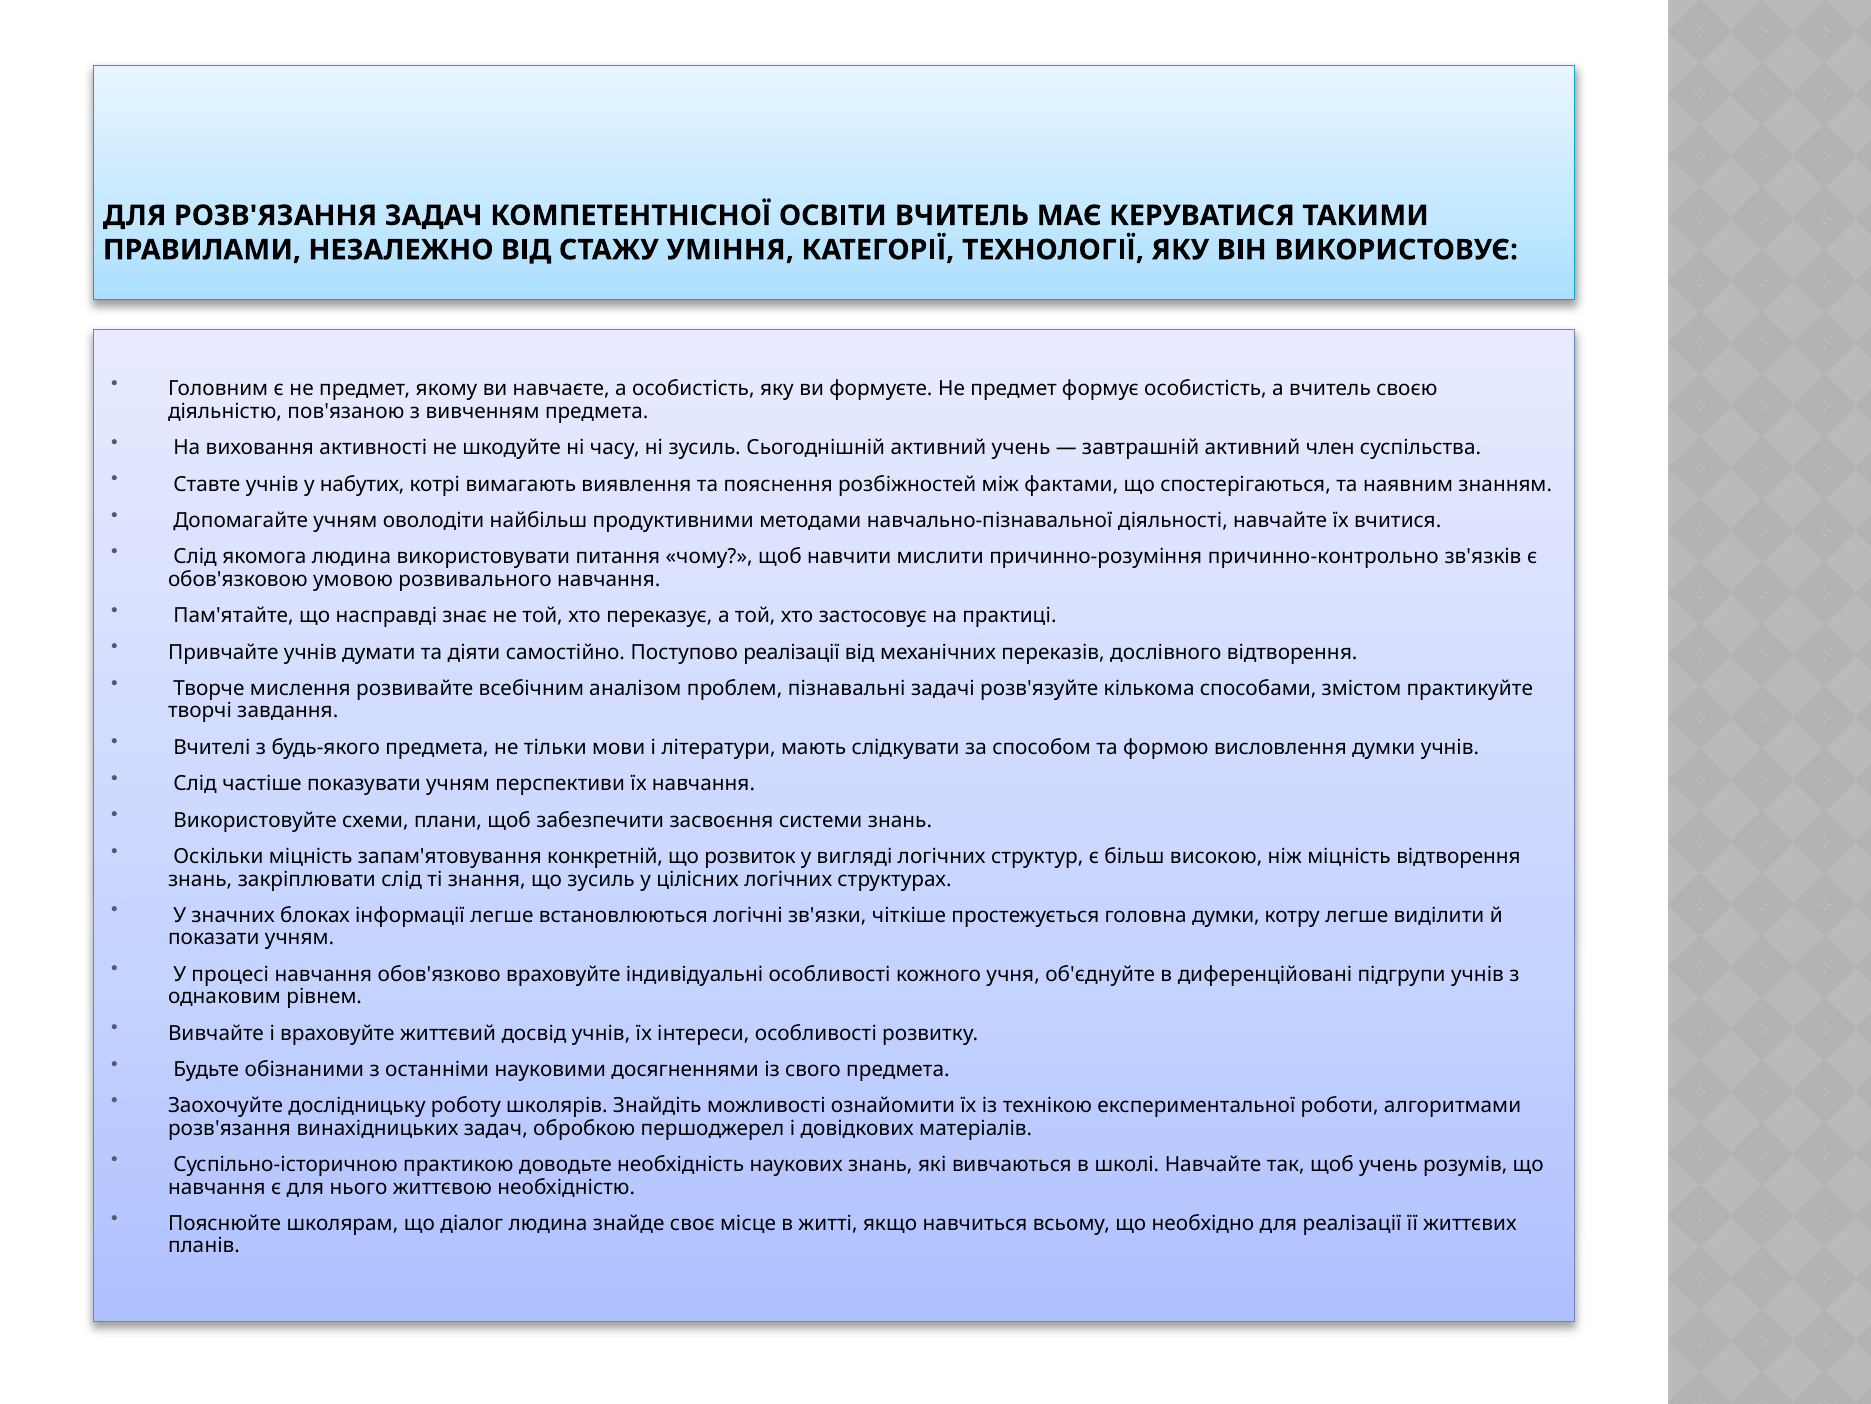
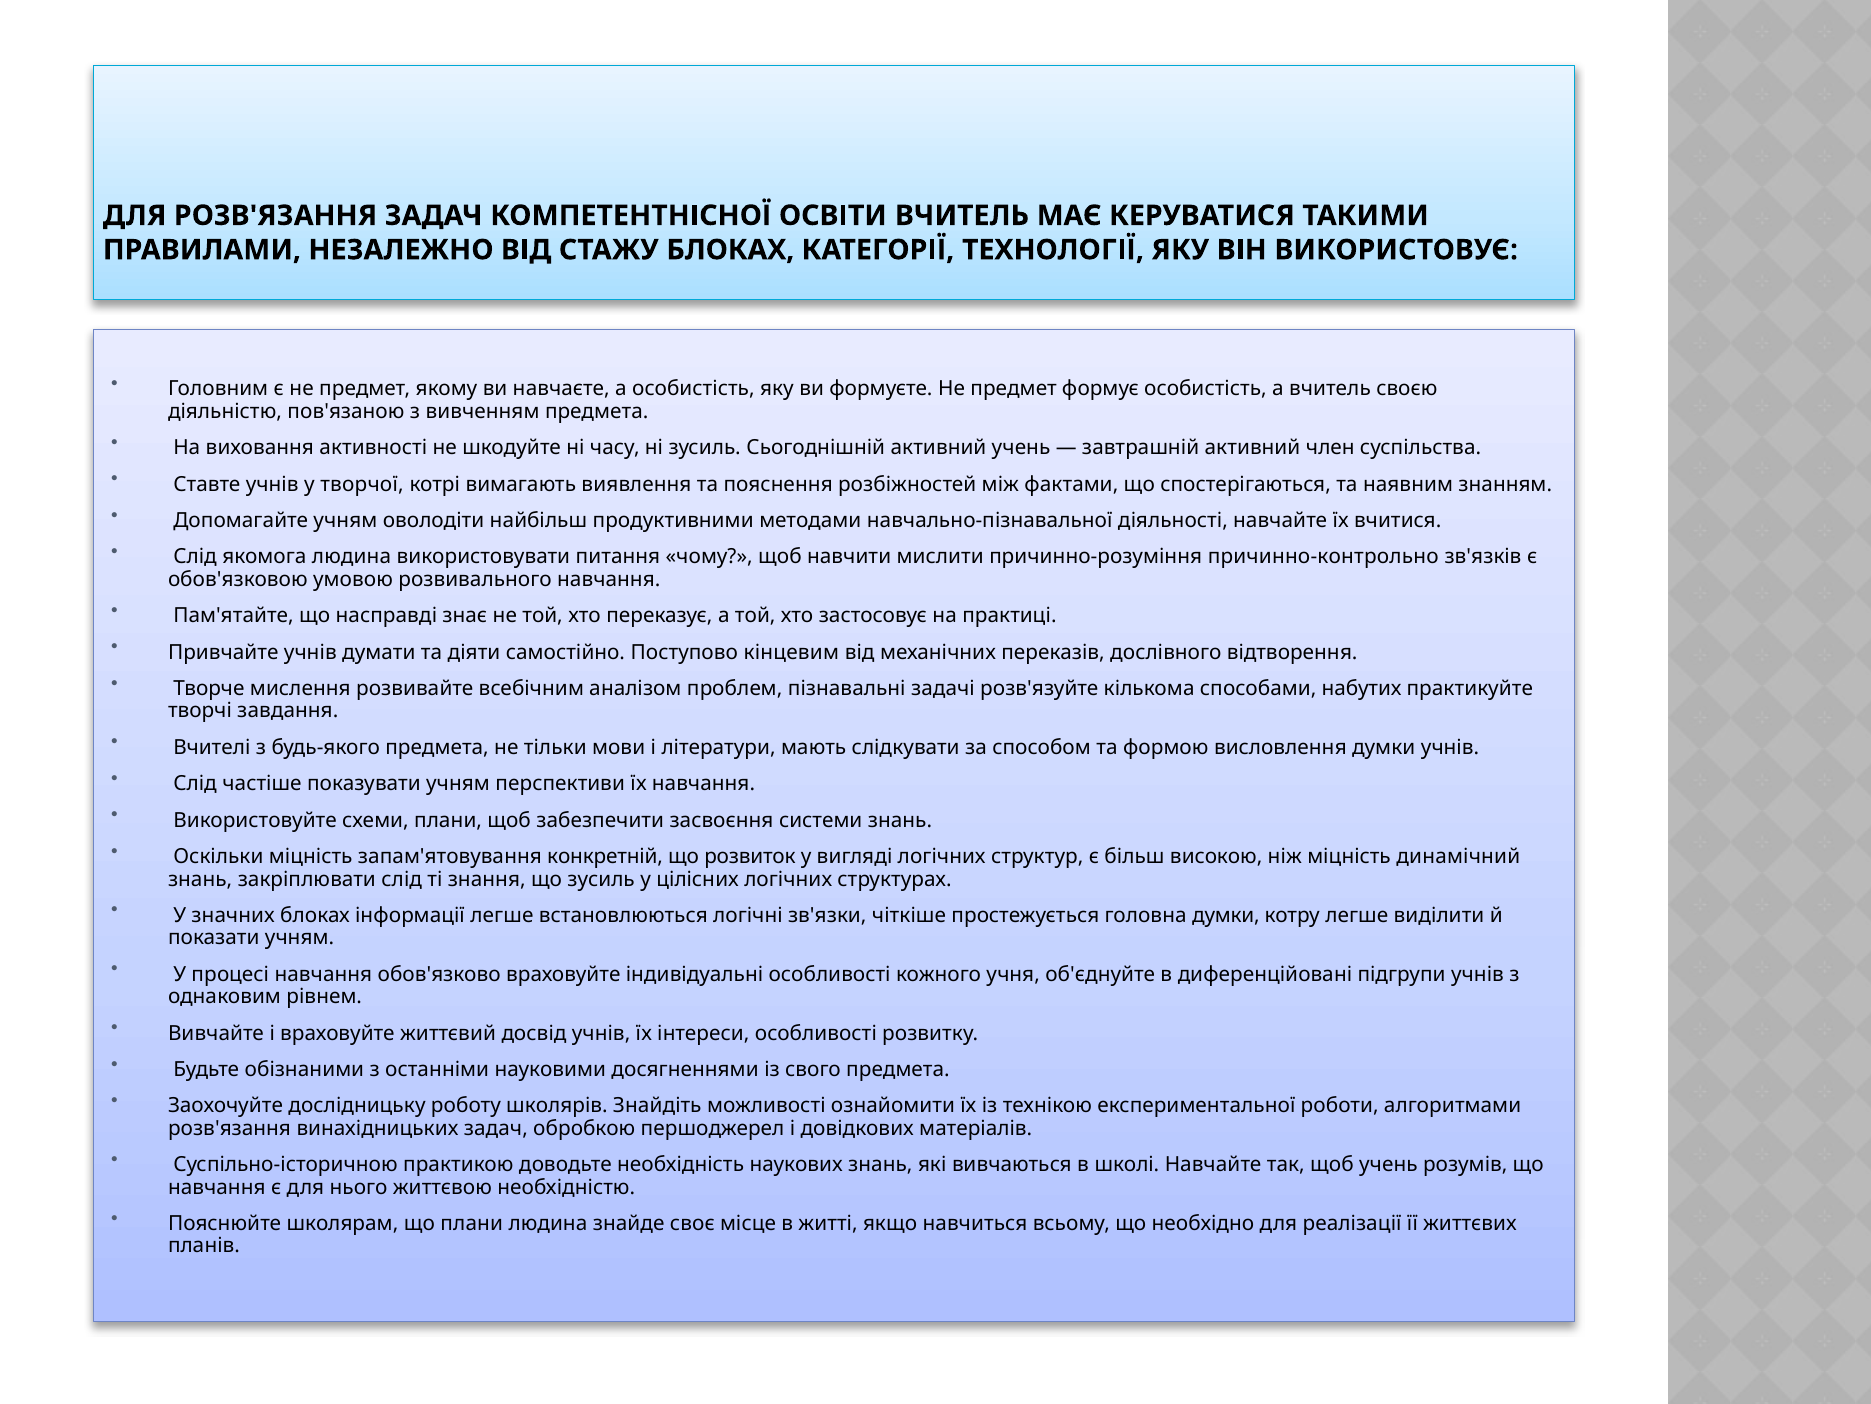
СТАЖУ УМІННЯ: УМІННЯ -> БЛОКАХ
набутих: набутих -> творчої
Поступово реалізації: реалізації -> кінцевим
змістом: змістом -> набутих
міцність відтворення: відтворення -> динамічний
що діалог: діалог -> плани
